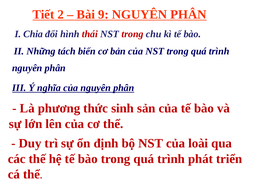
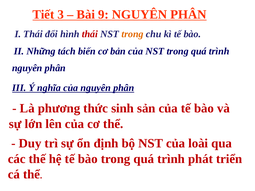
2: 2 -> 3
I Chia: Chia -> Thái
trong at (133, 34) colour: red -> orange
